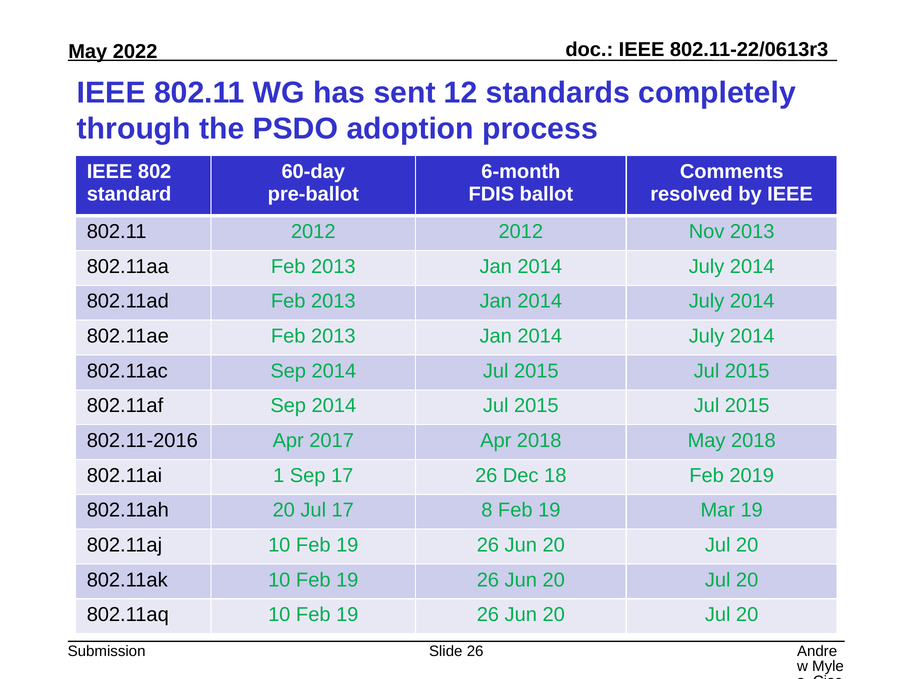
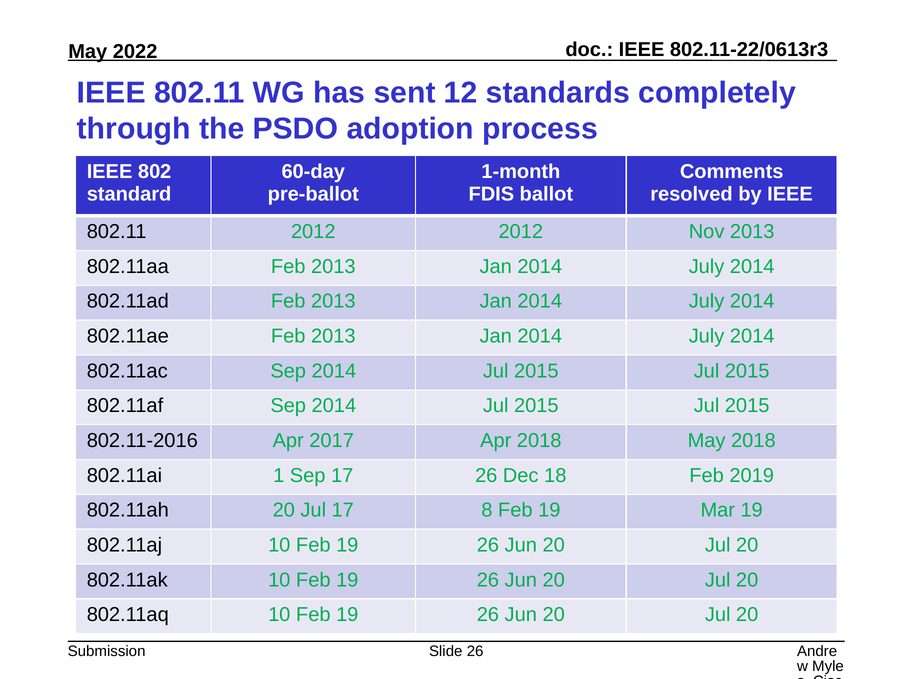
6-month: 6-month -> 1-month
